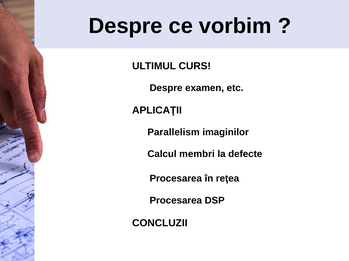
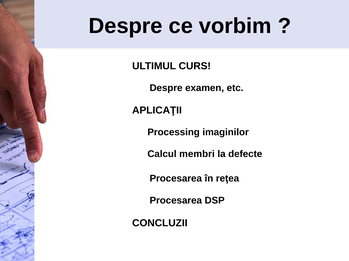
Parallelism: Parallelism -> Processing
